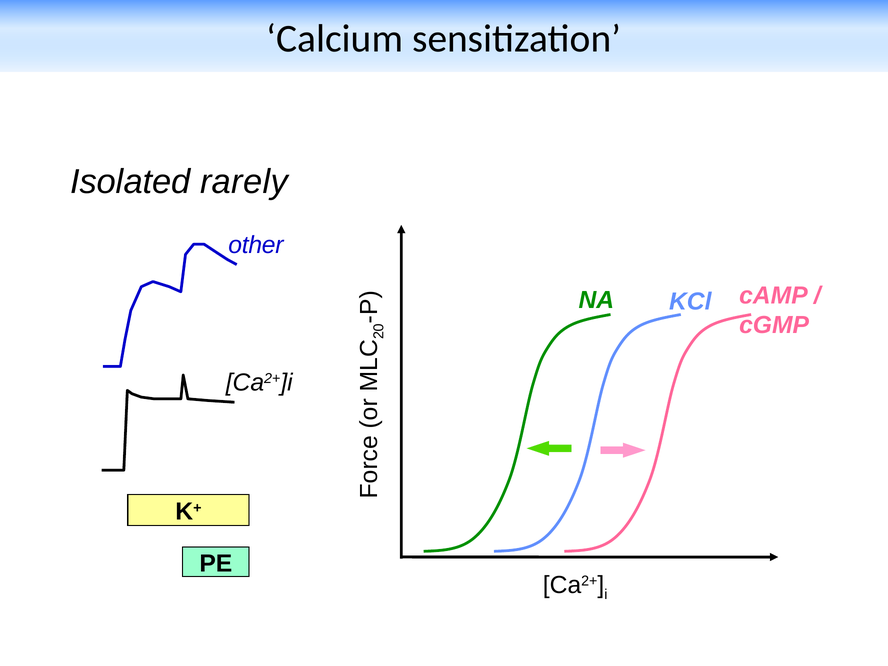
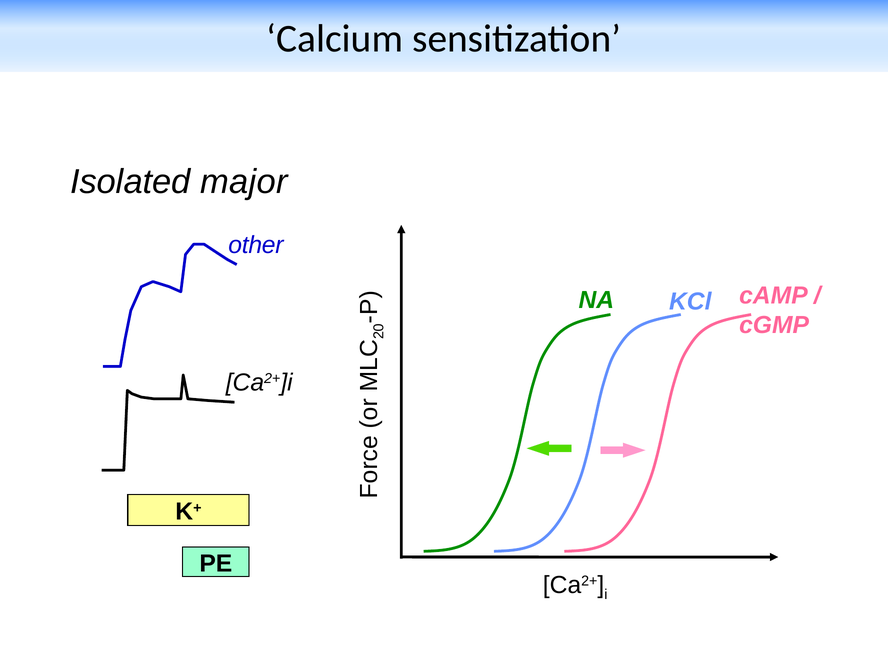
rarely: rarely -> major
